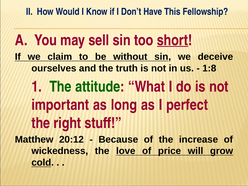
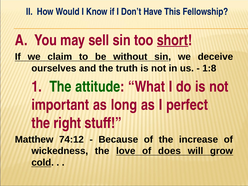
20:12: 20:12 -> 74:12
price: price -> does
